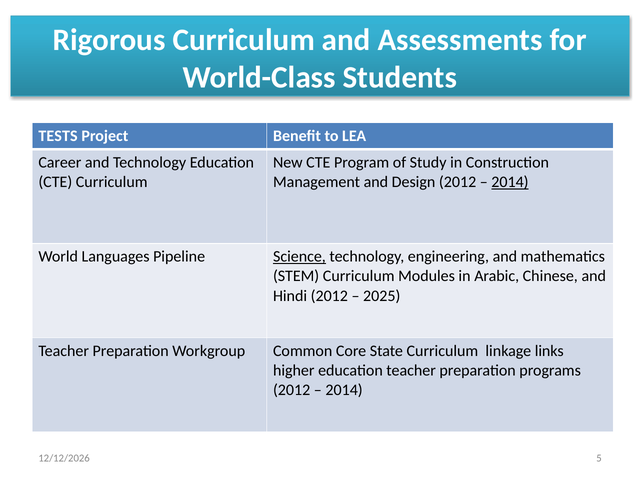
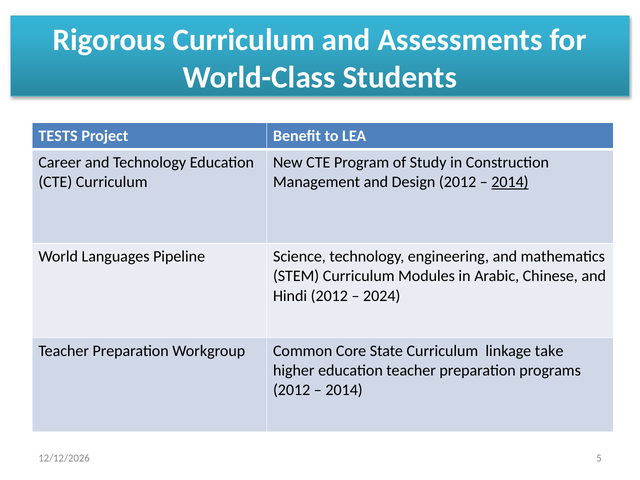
Science underline: present -> none
2025: 2025 -> 2024
links: links -> take
